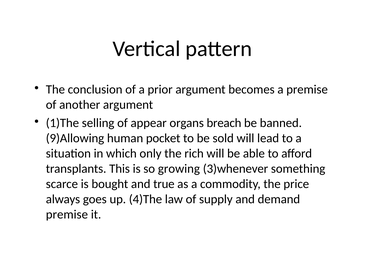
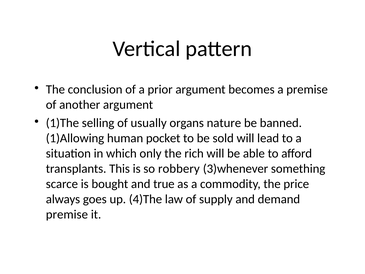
appear: appear -> usually
breach: breach -> nature
9)Allowing: 9)Allowing -> 1)Allowing
growing: growing -> robbery
